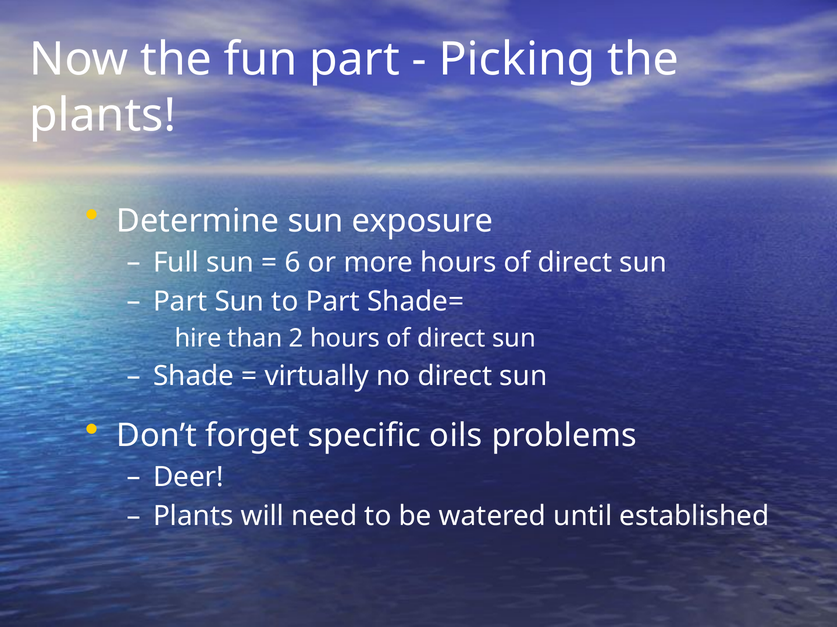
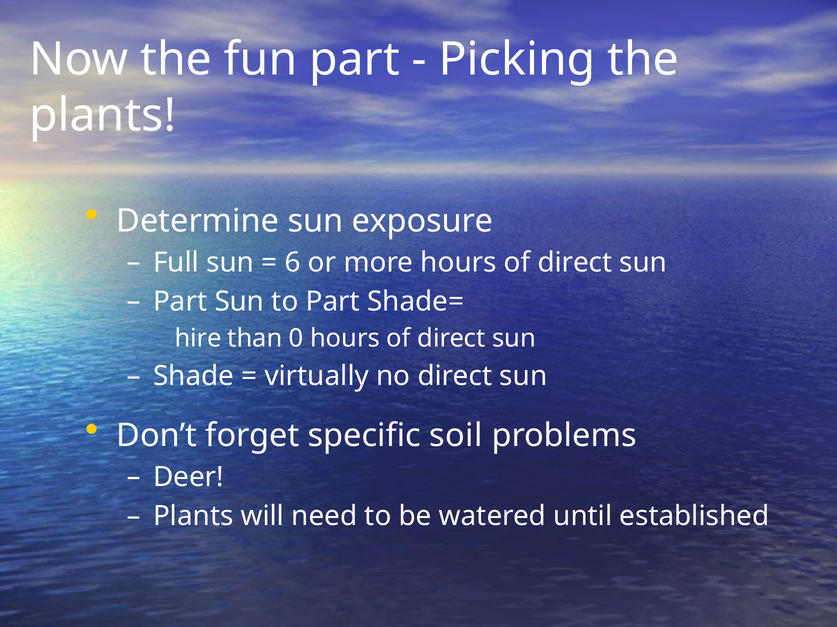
2: 2 -> 0
oils: oils -> soil
